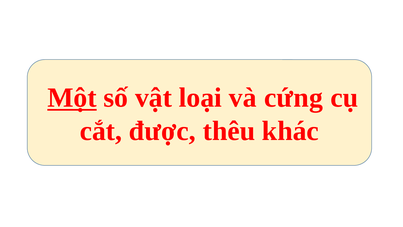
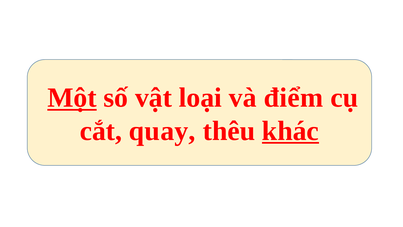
cứng: cứng -> điểm
được: được -> quay
khác underline: none -> present
